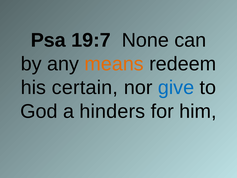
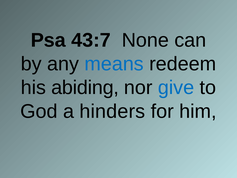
19:7: 19:7 -> 43:7
means colour: orange -> blue
certain: certain -> abiding
